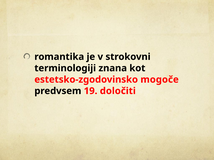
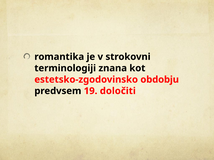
mogoče: mogoče -> obdobju
